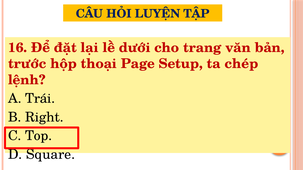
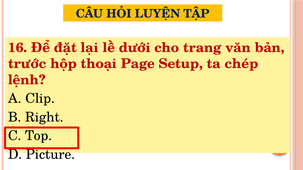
Trái: Trái -> Clip
Square: Square -> Picture
